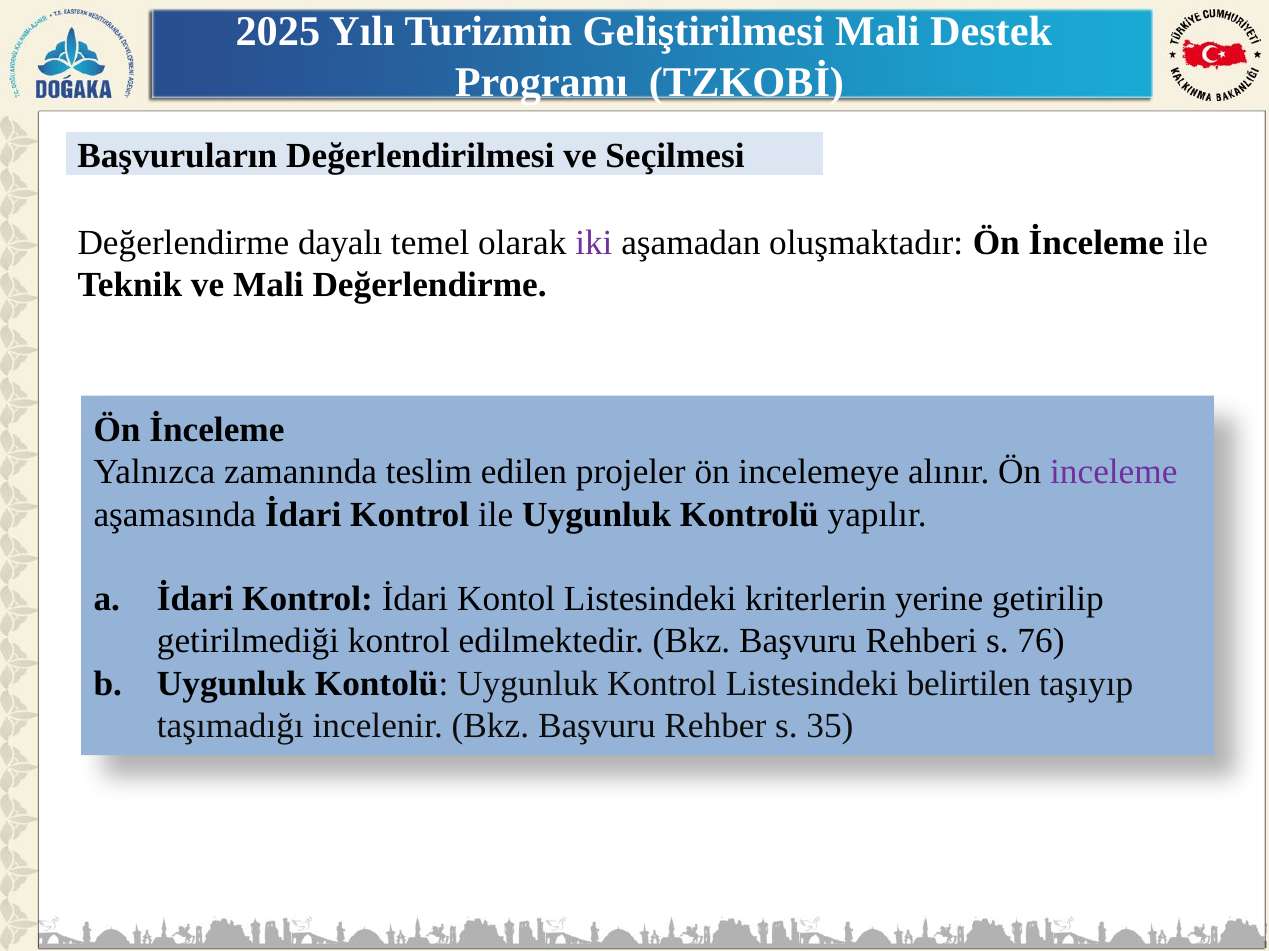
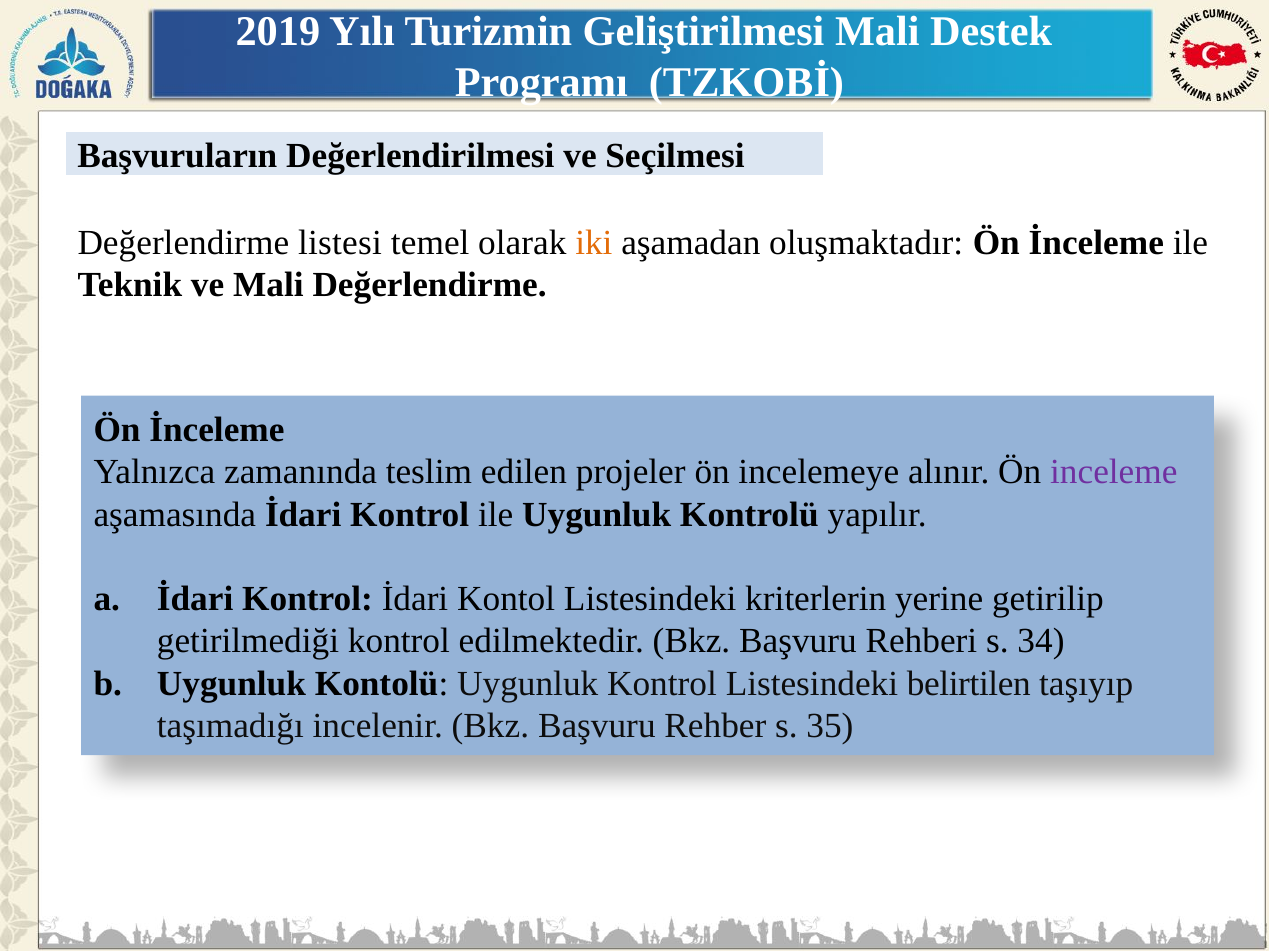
2025: 2025 -> 2019
dayalı: dayalı -> listesi
iki colour: purple -> orange
76: 76 -> 34
